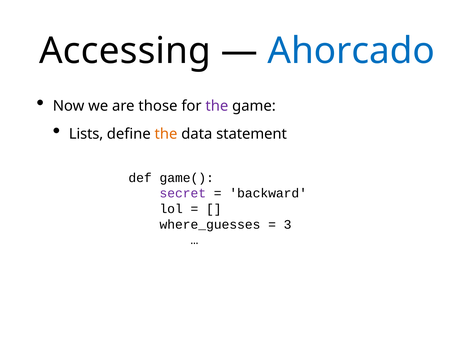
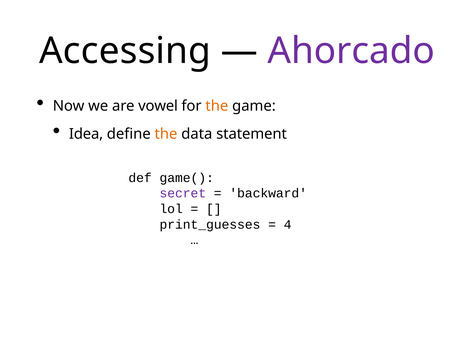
Ahorcado colour: blue -> purple
those: those -> vowel
the at (217, 106) colour: purple -> orange
Lists: Lists -> Idea
where_guesses: where_guesses -> print_guesses
3: 3 -> 4
